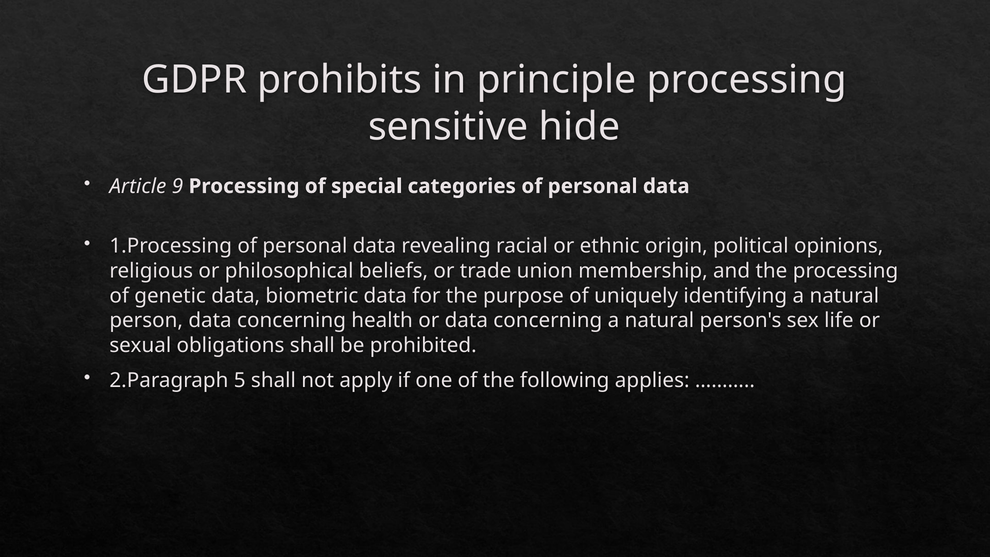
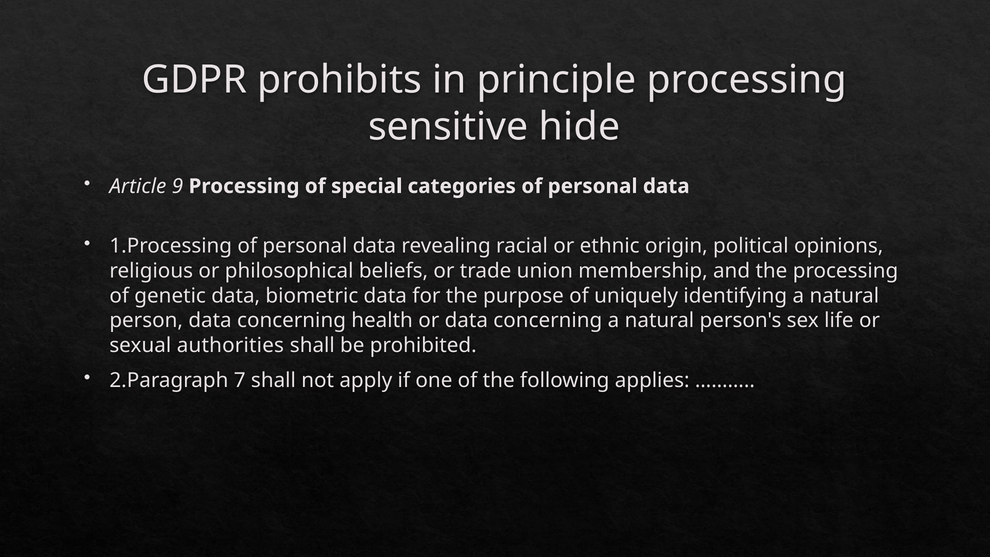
obligations: obligations -> authorities
5: 5 -> 7
